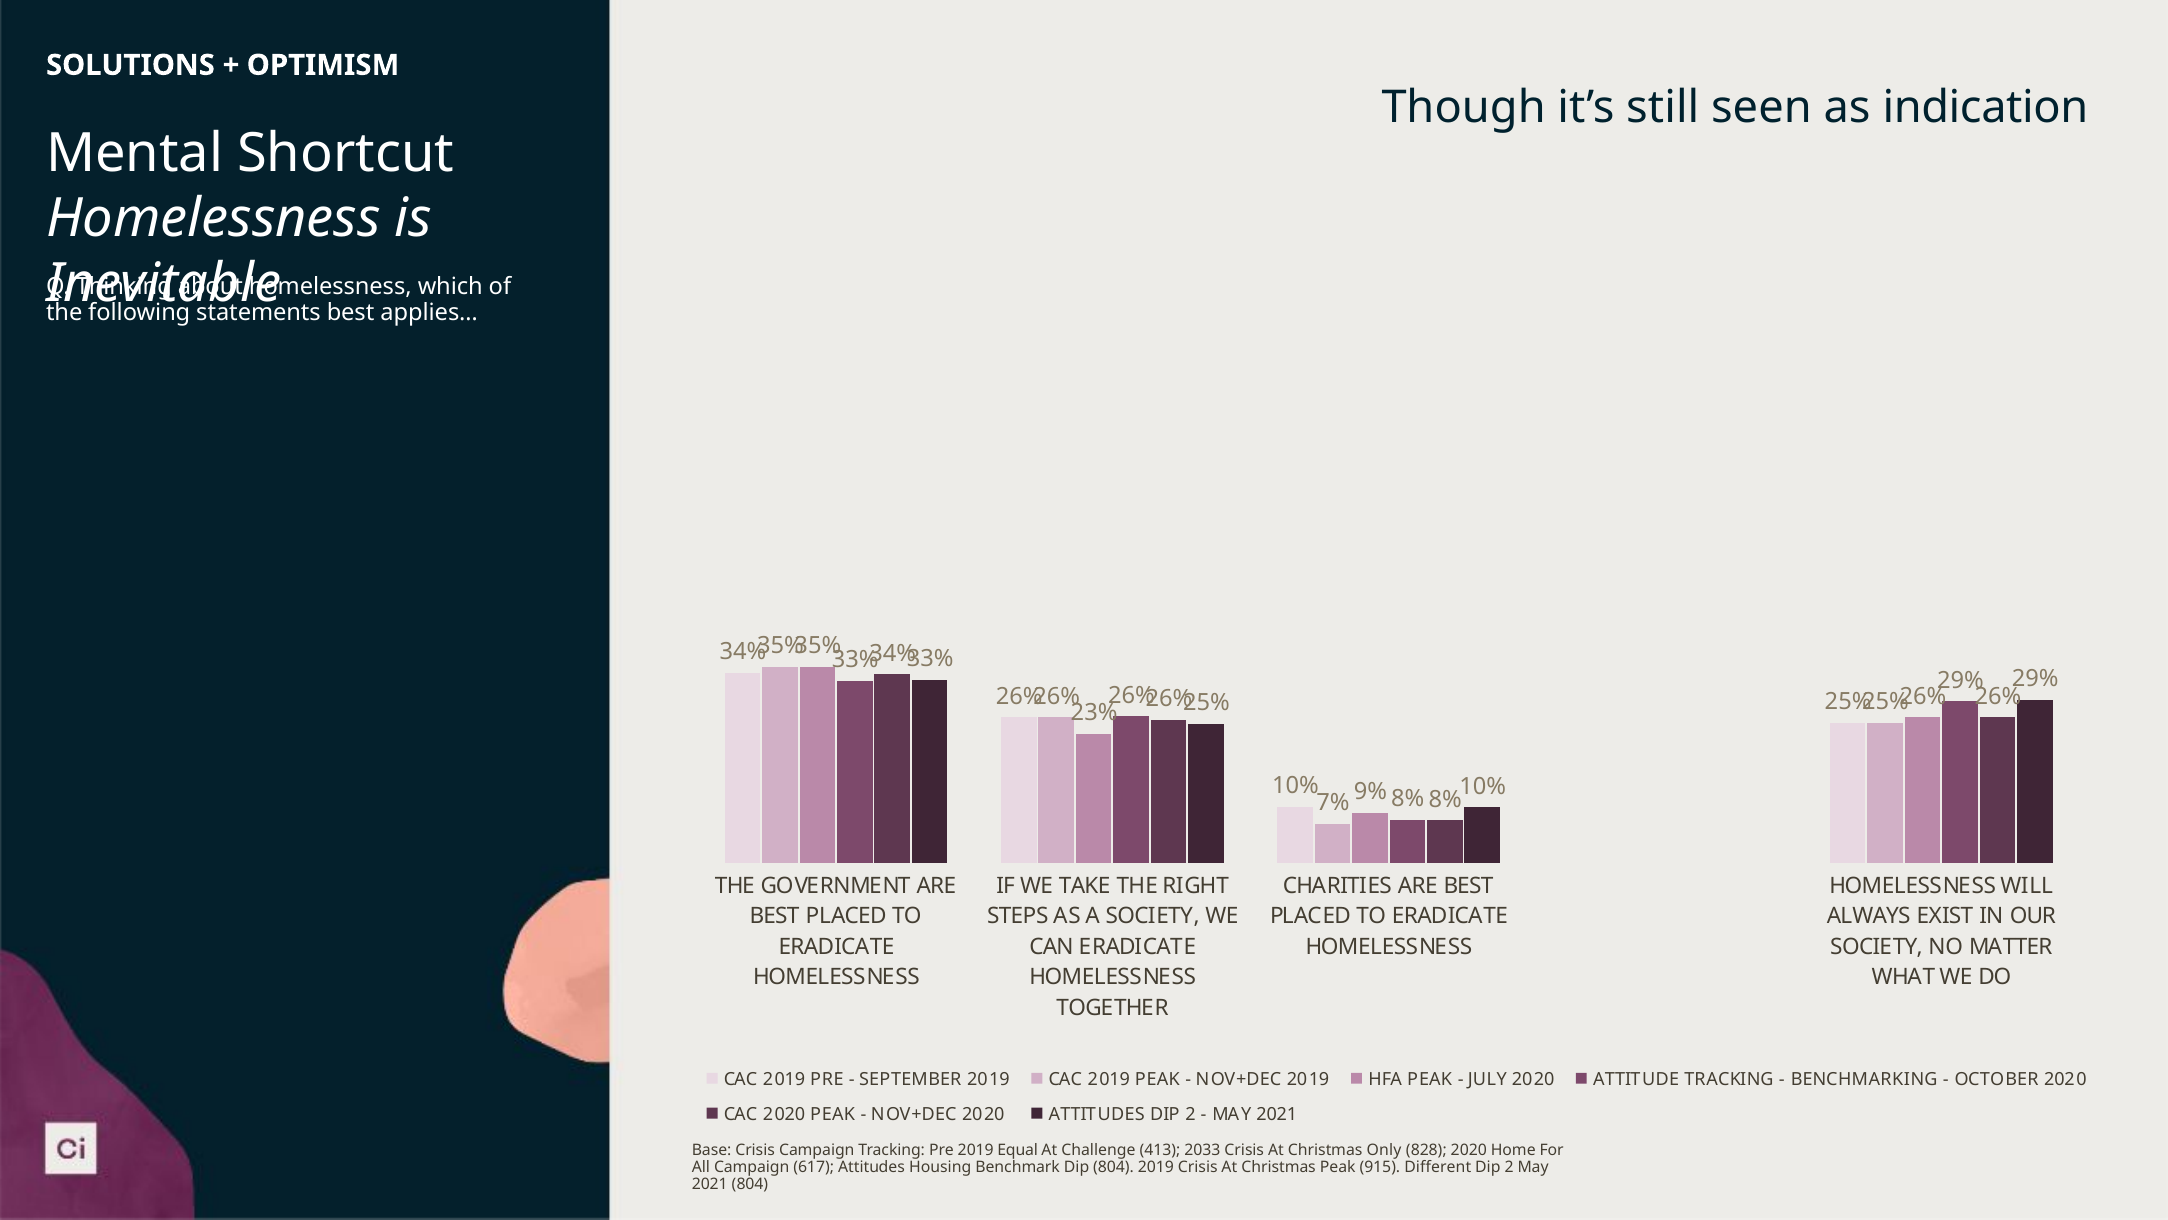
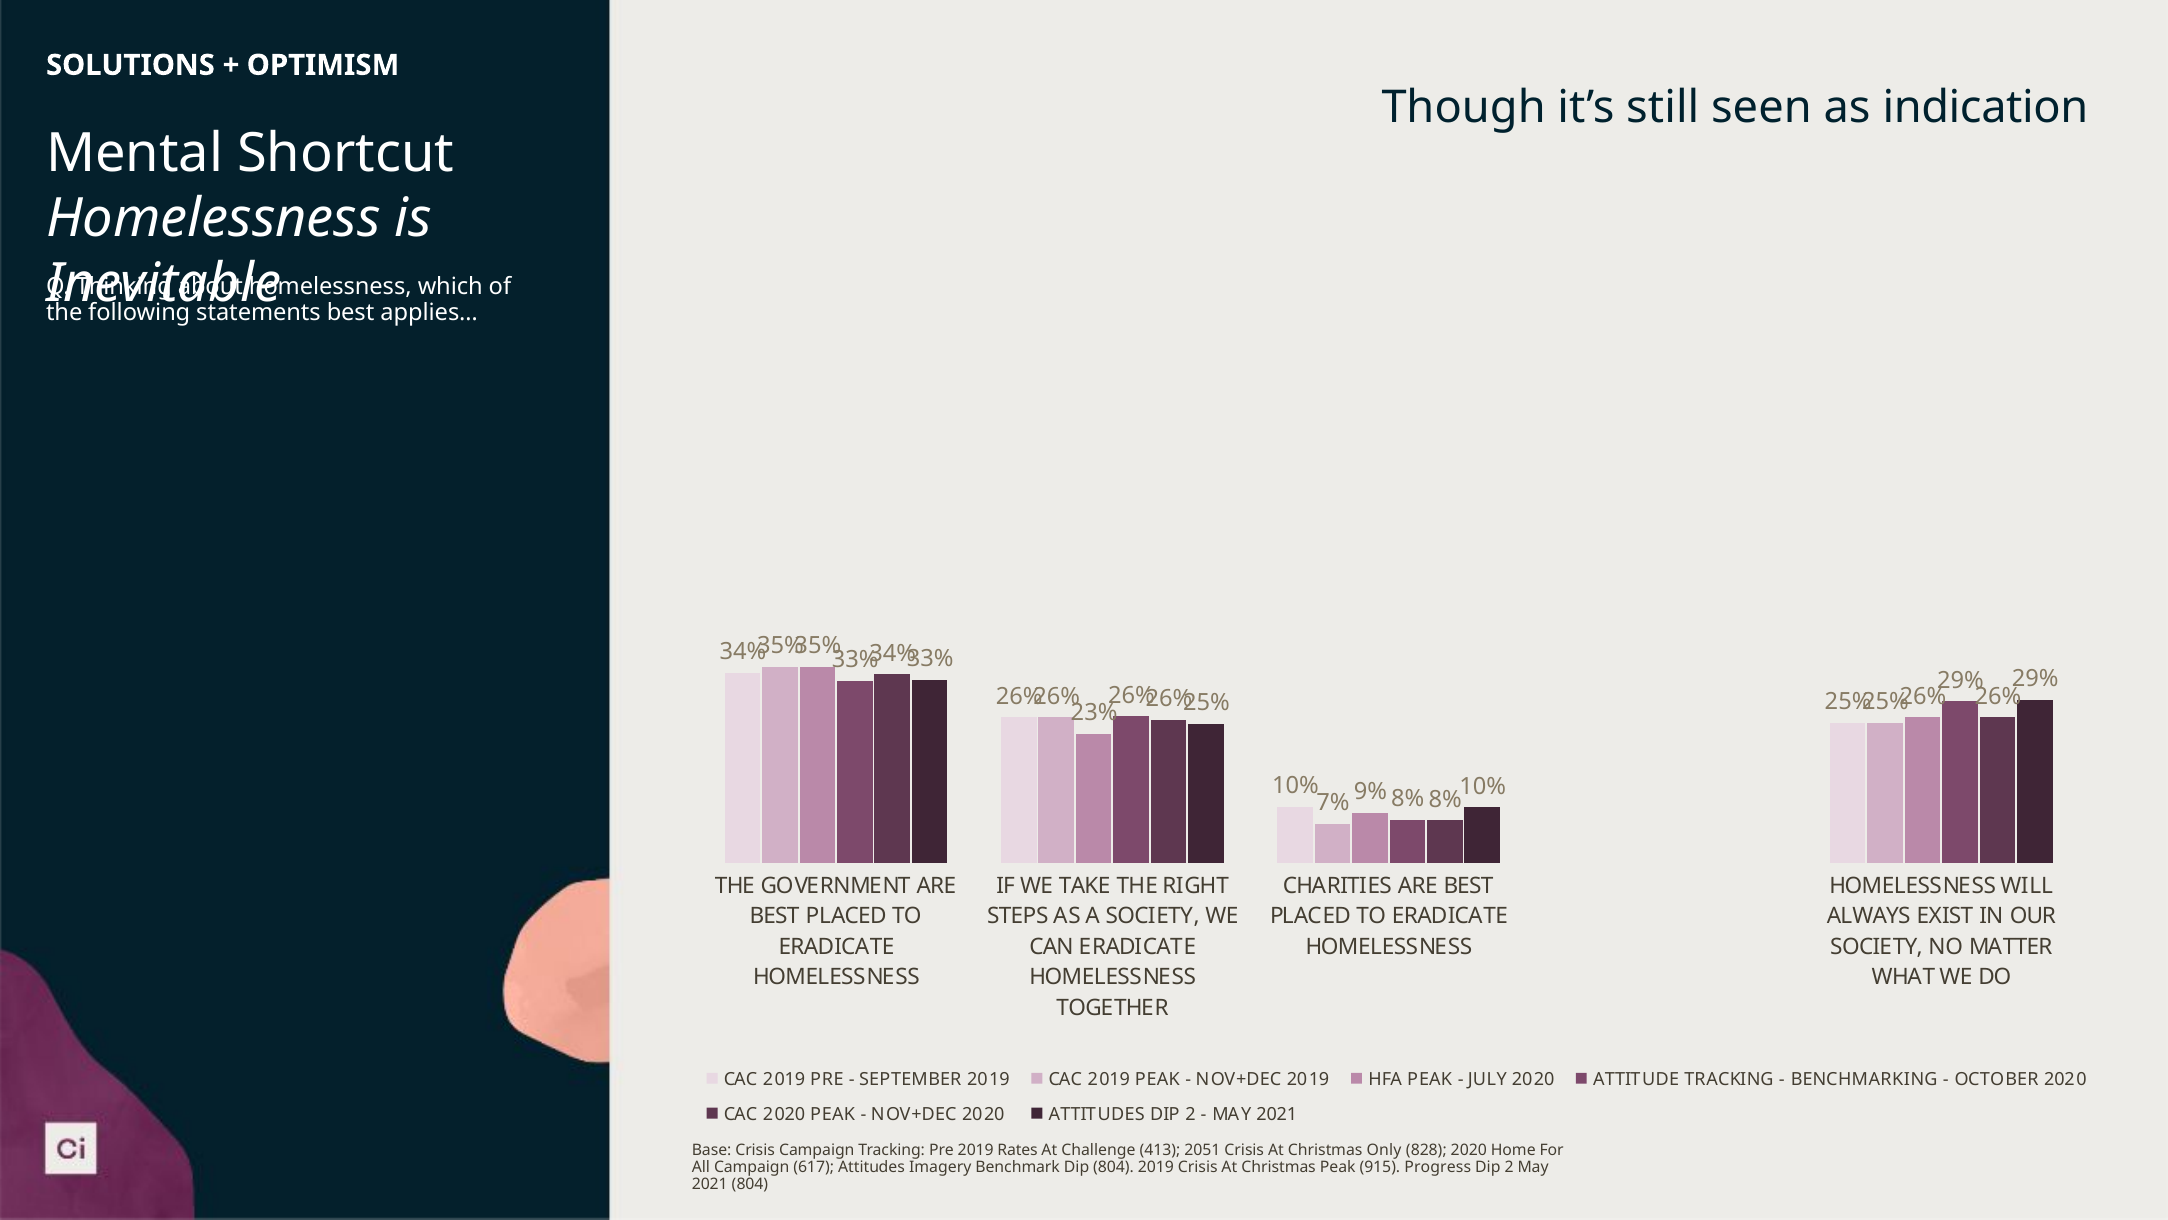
Equal: Equal -> Rates
2033: 2033 -> 2051
Housing: Housing -> Imagery
Different: Different -> Progress
